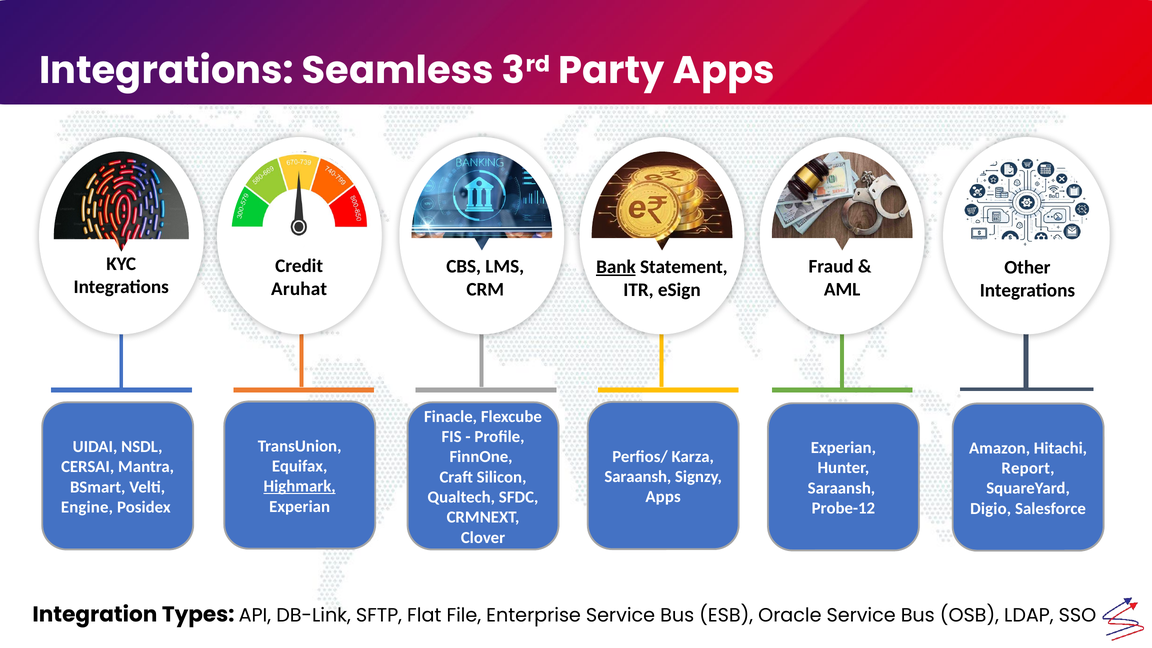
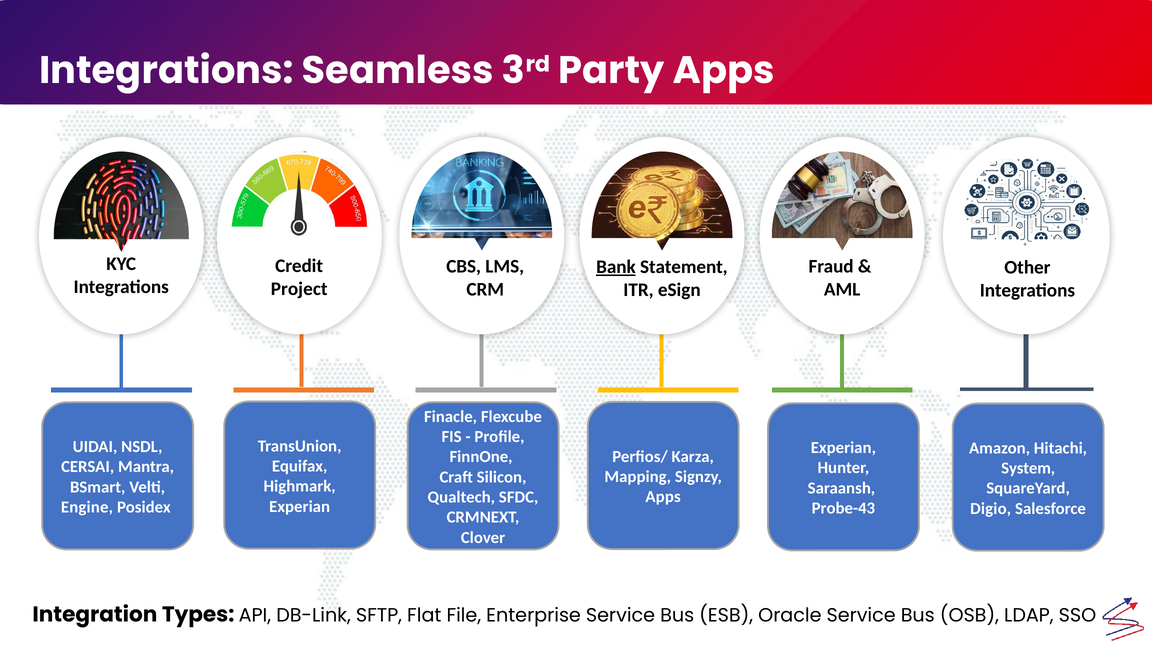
Aruhat: Aruhat -> Project
Report: Report -> System
Saraansh at (638, 477): Saraansh -> Mapping
Highmark underline: present -> none
Probe-12: Probe-12 -> Probe-43
